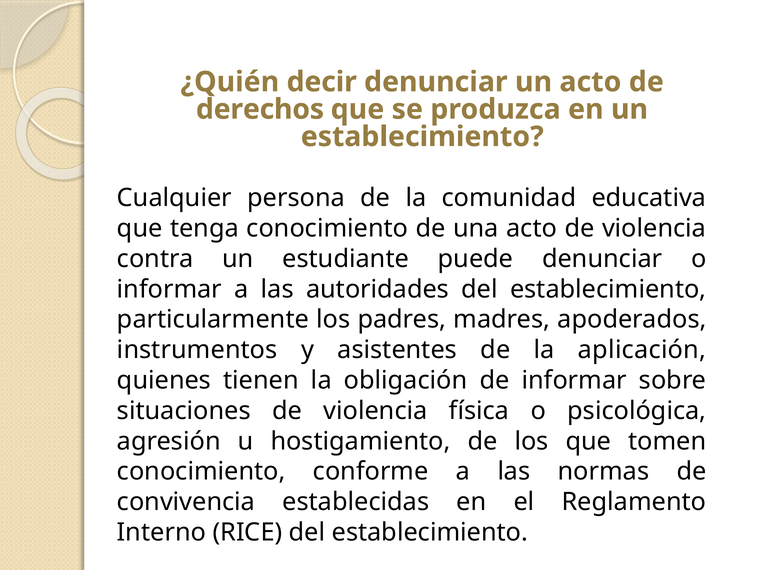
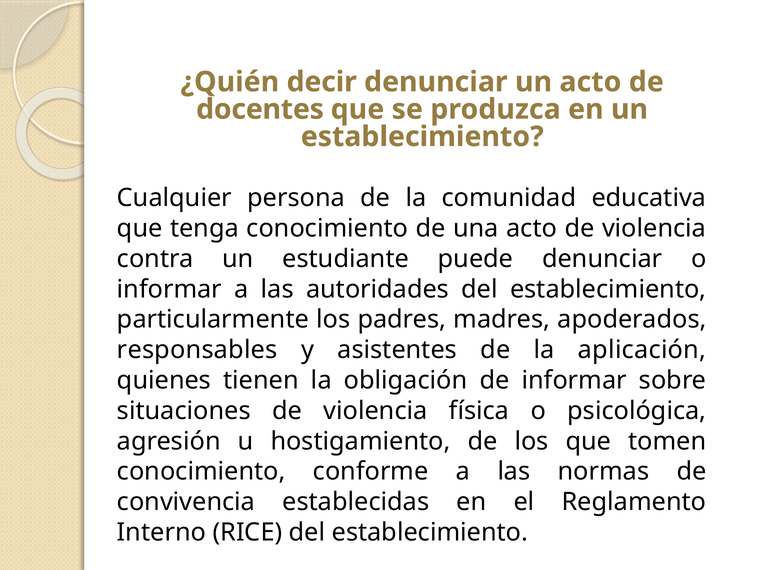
derechos: derechos -> docentes
instrumentos: instrumentos -> responsables
